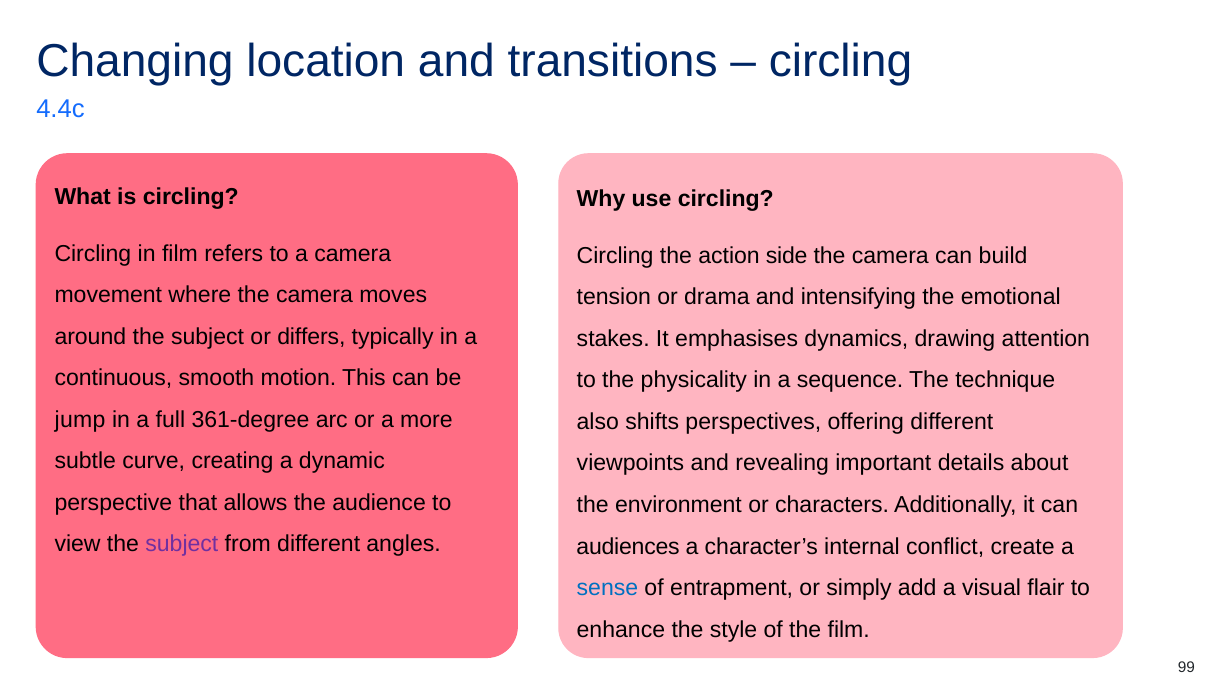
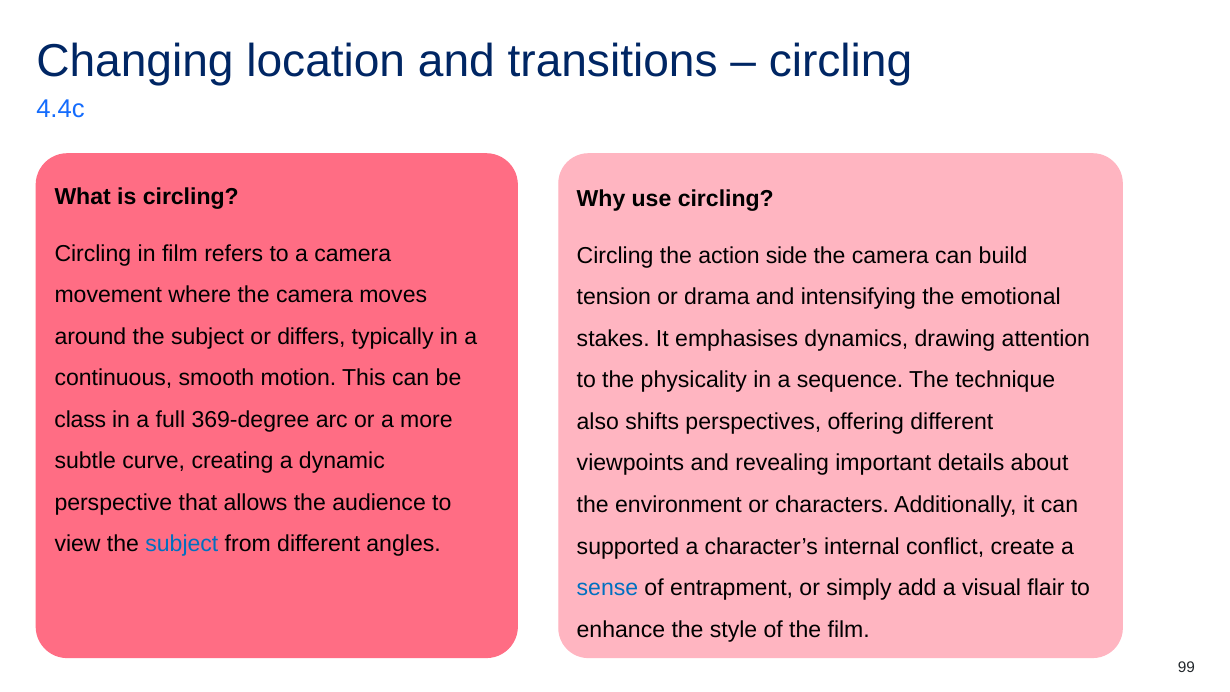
jump: jump -> class
361-degree: 361-degree -> 369-degree
subject at (182, 544) colour: purple -> blue
audiences: audiences -> supported
